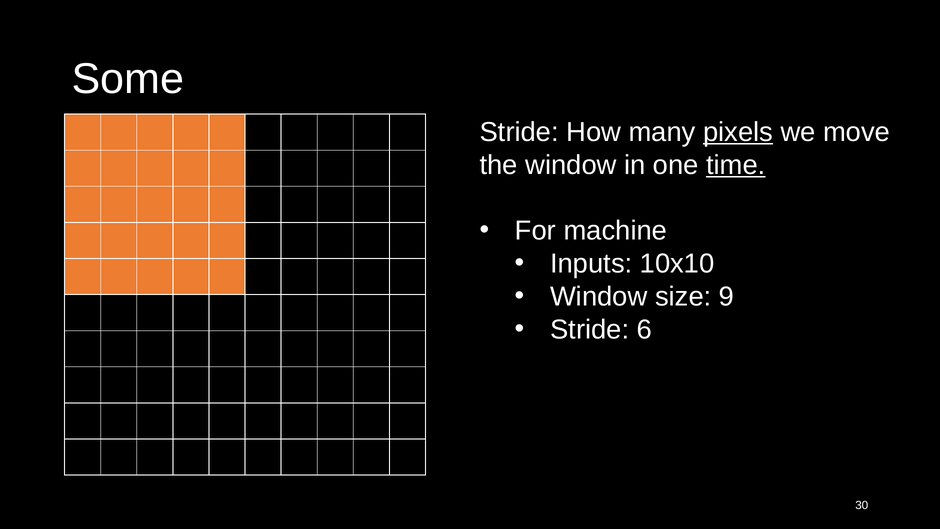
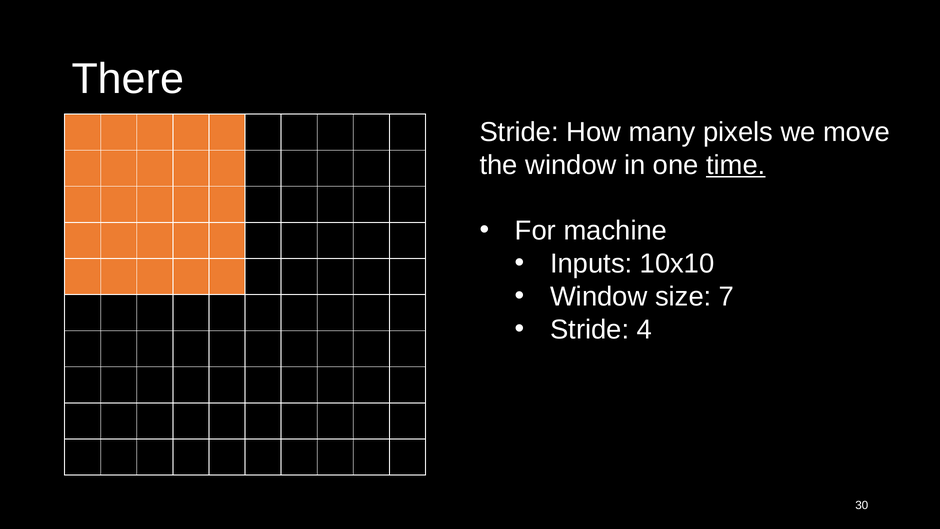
Some: Some -> There
pixels underline: present -> none
9: 9 -> 7
6: 6 -> 4
